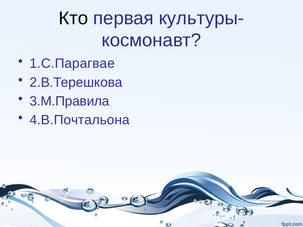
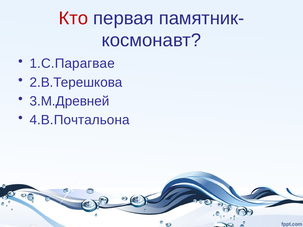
Кто colour: black -> red
культуры-: культуры- -> памятник-
3.М.Правила: 3.М.Правила -> 3.М.Древней
